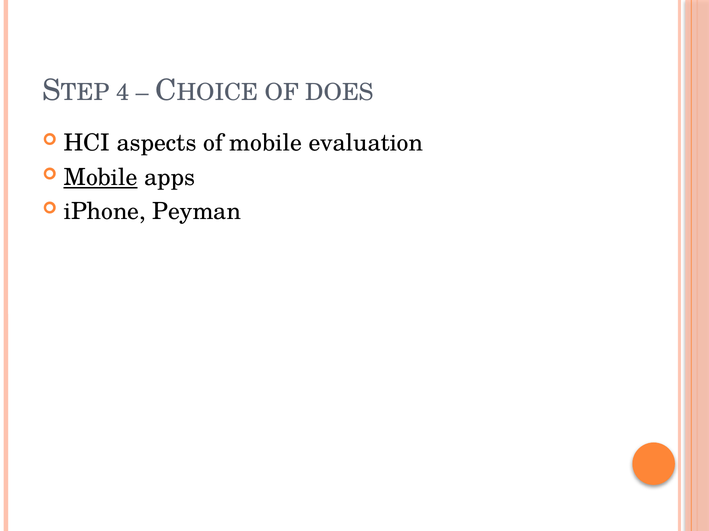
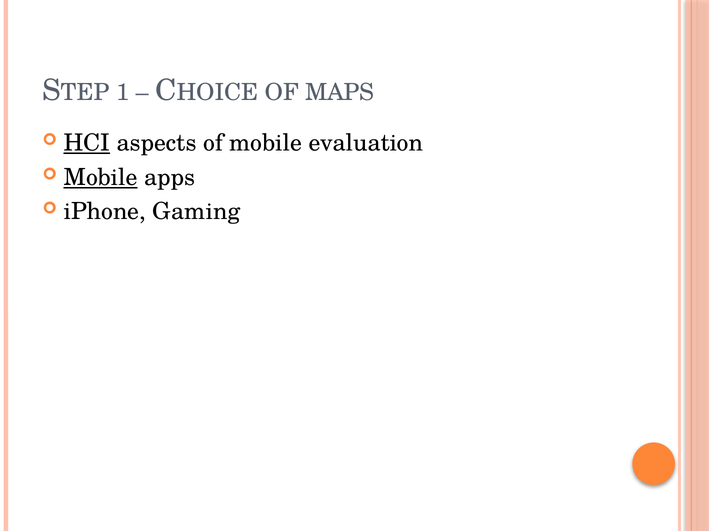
4: 4 -> 1
DOES: DOES -> MAPS
HCI underline: none -> present
Peyman: Peyman -> Gaming
